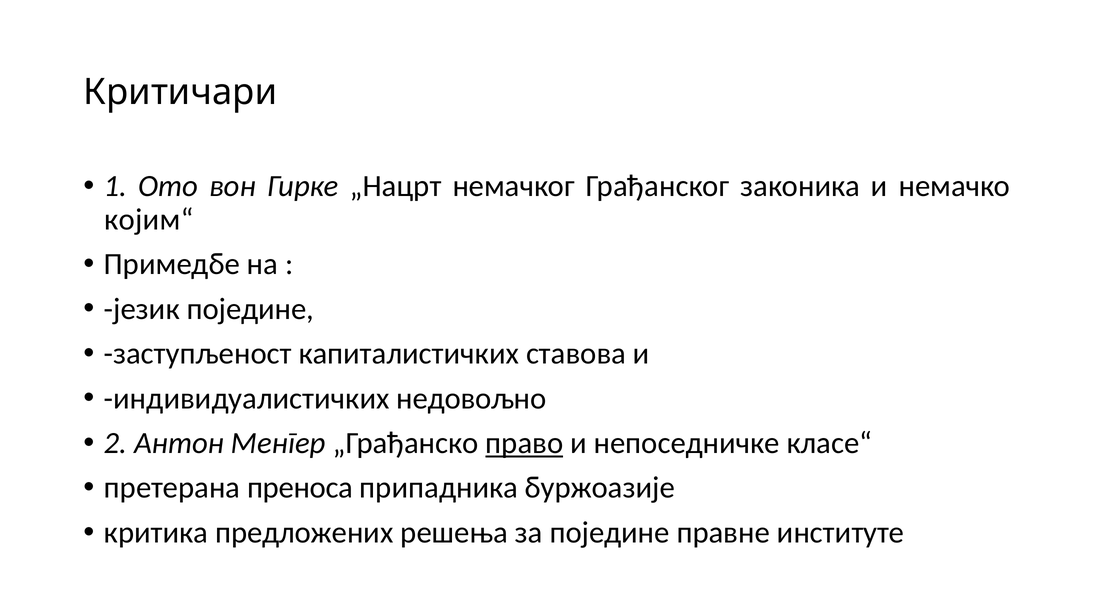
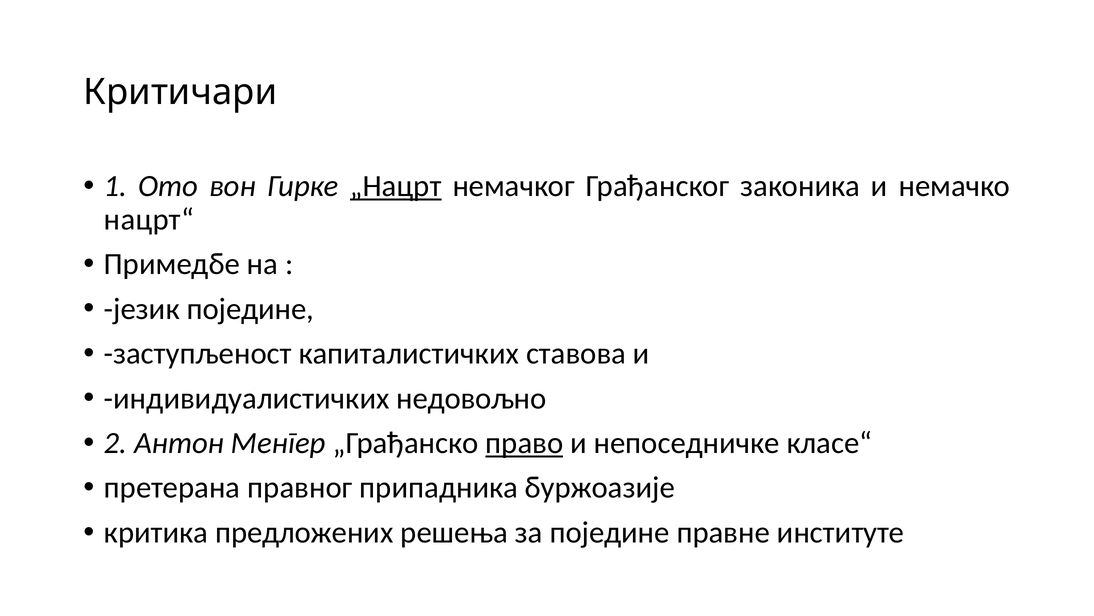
„Нацрт underline: none -> present
којим“: којим“ -> нацрт“
преноса: преноса -> правног
